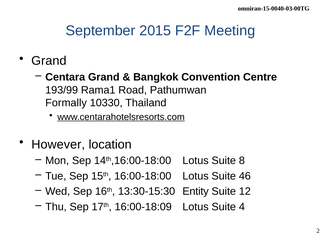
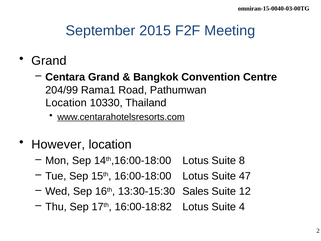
193/99: 193/99 -> 204/99
Formally at (66, 103): Formally -> Location
46: 46 -> 47
Entity: Entity -> Sales
16:00-18:09: 16:00-18:09 -> 16:00-18:82
